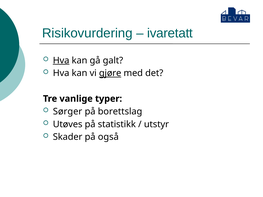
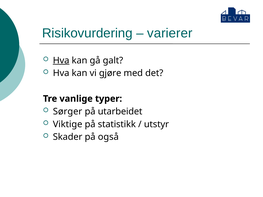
ivaretatt: ivaretatt -> varierer
gjøre underline: present -> none
borettslag: borettslag -> utarbeidet
Utøves: Utøves -> Viktige
